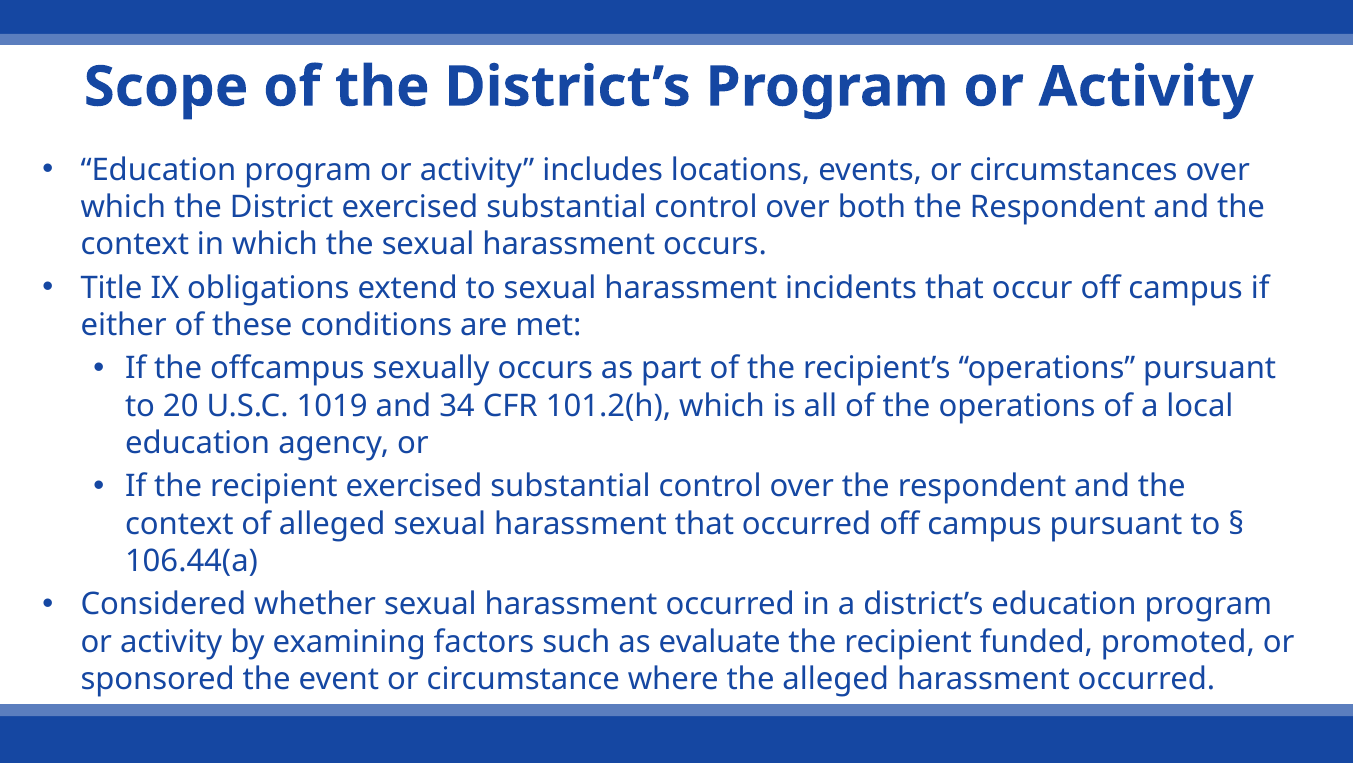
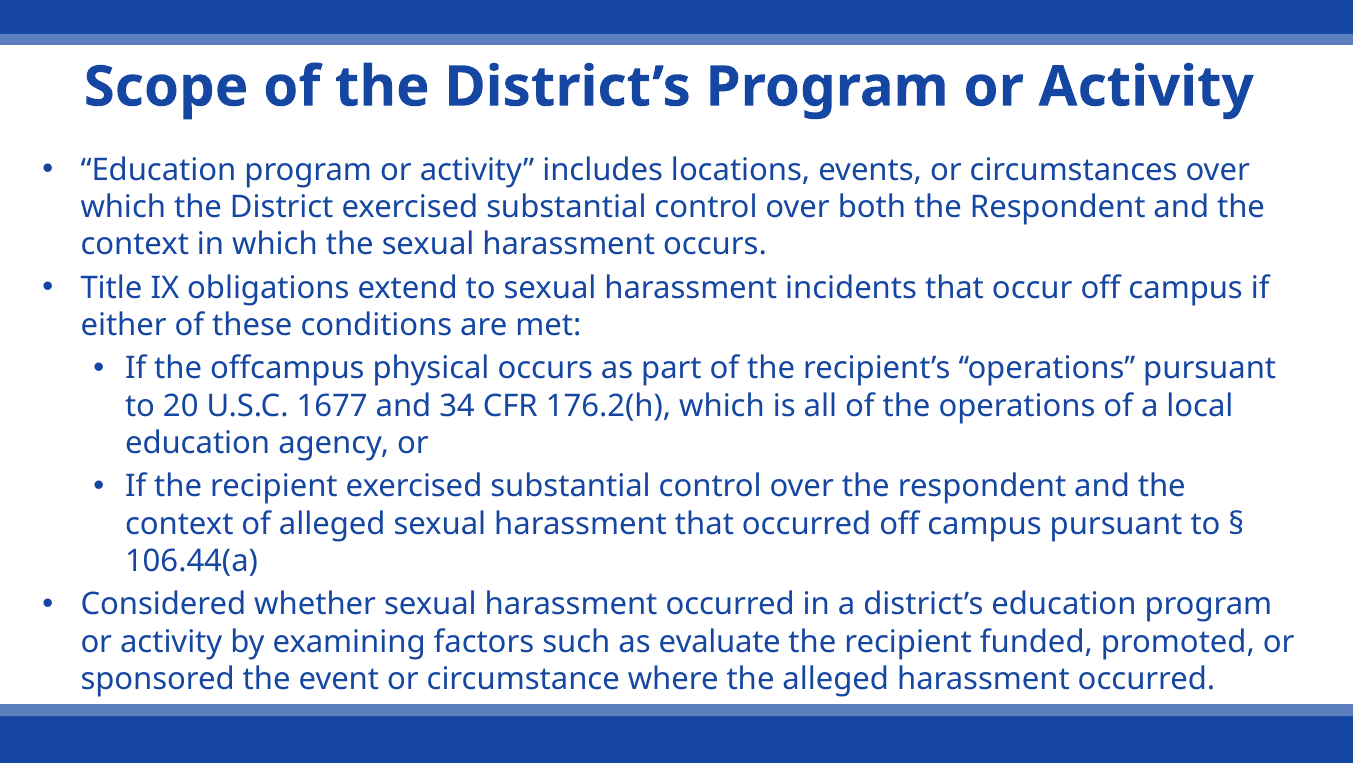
sexually: sexually -> physical
1019: 1019 -> 1677
101.2(h: 101.2(h -> 176.2(h
